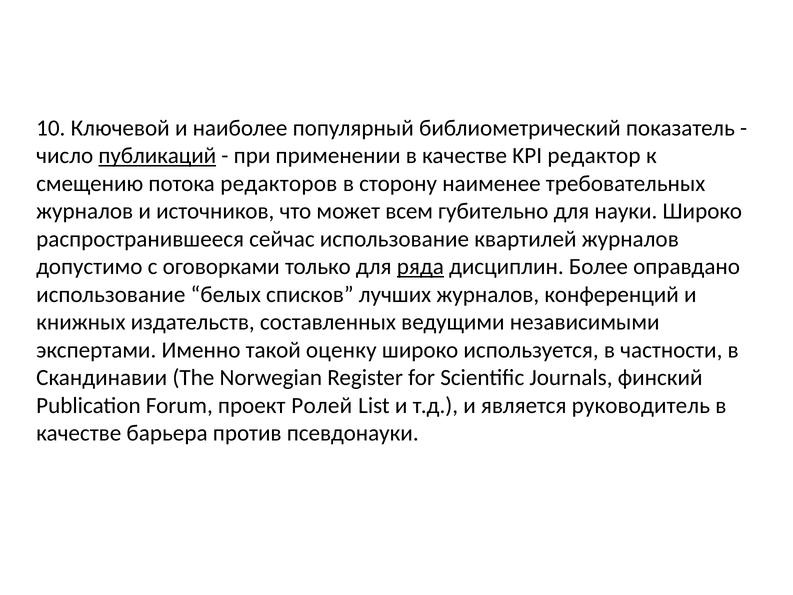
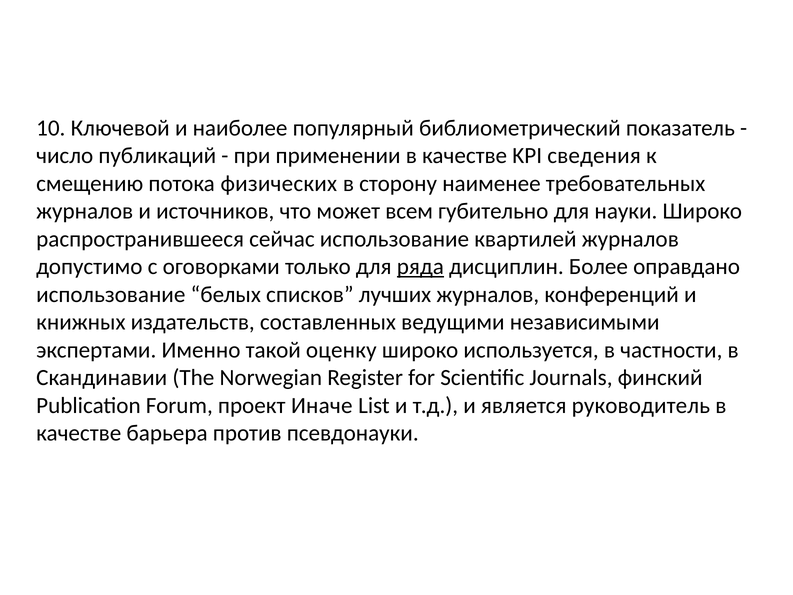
публикаций underline: present -> none
редактор: редактор -> сведения
редакторов: редакторов -> физических
Ролей: Ролей -> Иначе
